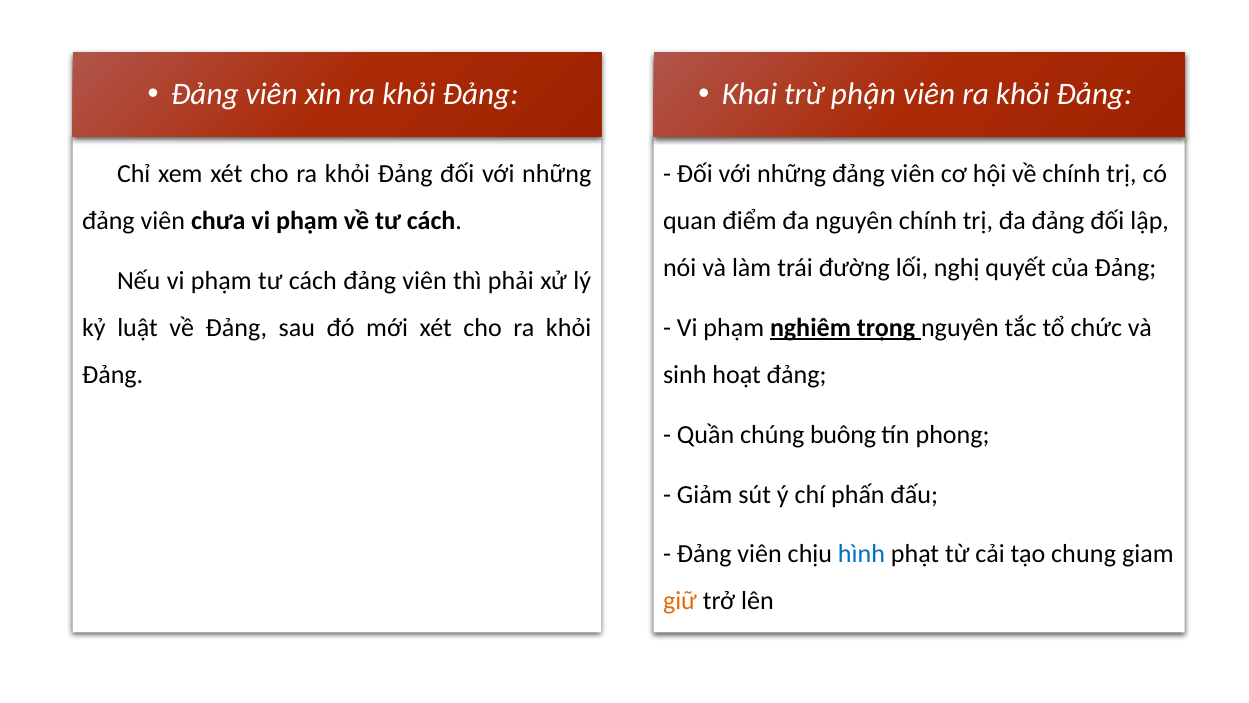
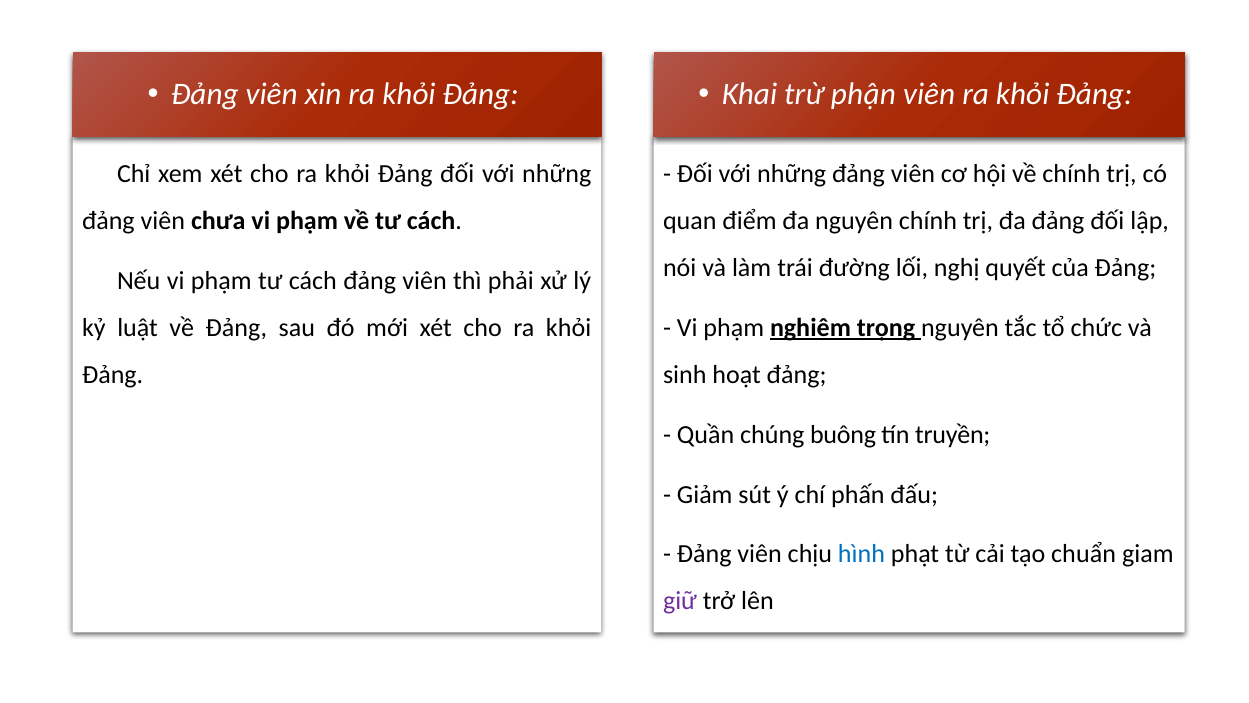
phong: phong -> truyền
chung: chung -> chuẩn
giữ colour: orange -> purple
